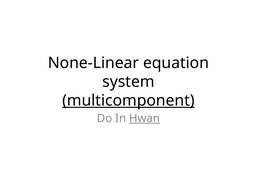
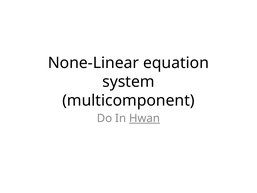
multicomponent underline: present -> none
